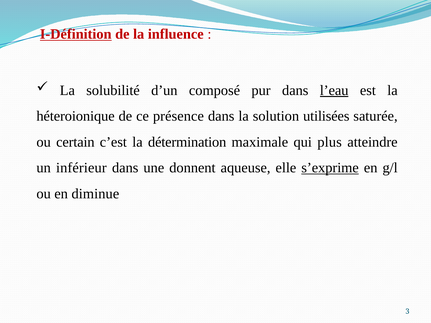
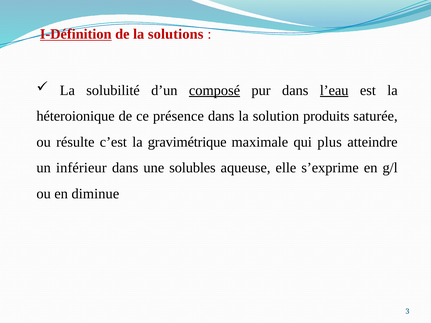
influence: influence -> solutions
composé underline: none -> present
utilisées: utilisées -> produits
certain: certain -> résulte
détermination: détermination -> gravimétrique
donnent: donnent -> solubles
s’exprime underline: present -> none
